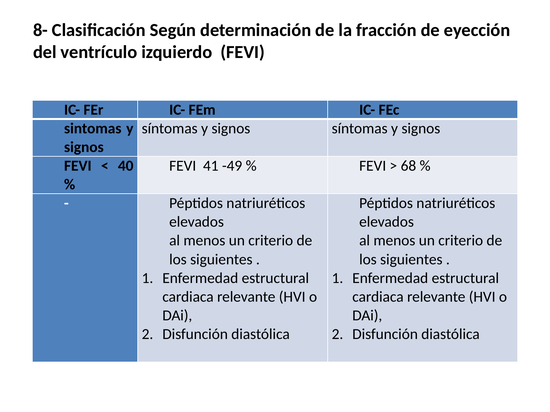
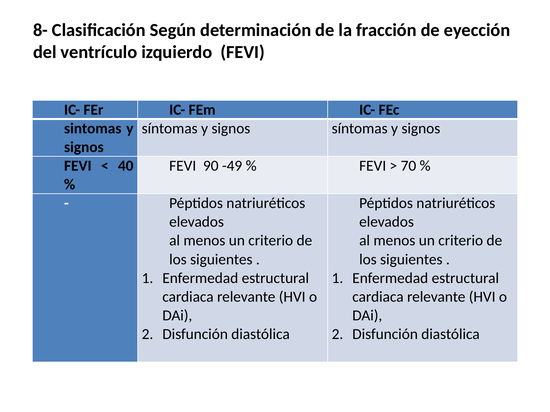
41: 41 -> 90
68: 68 -> 70
